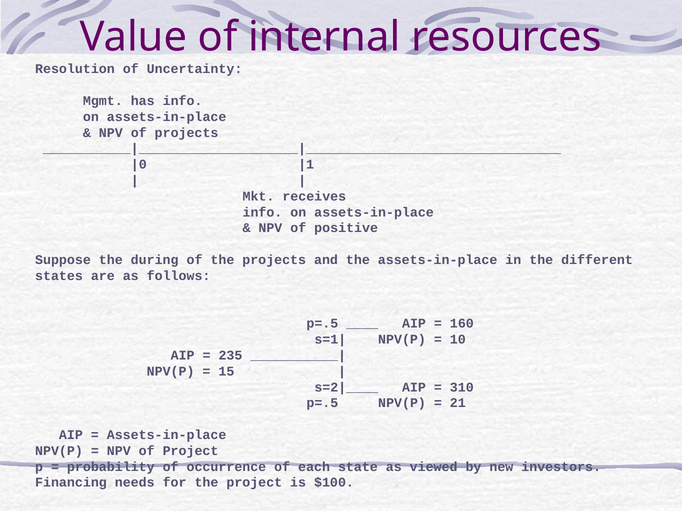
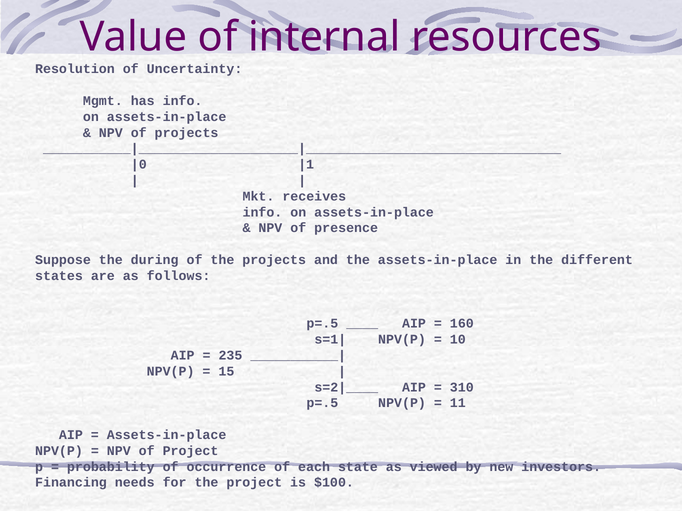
positive: positive -> presence
21: 21 -> 11
